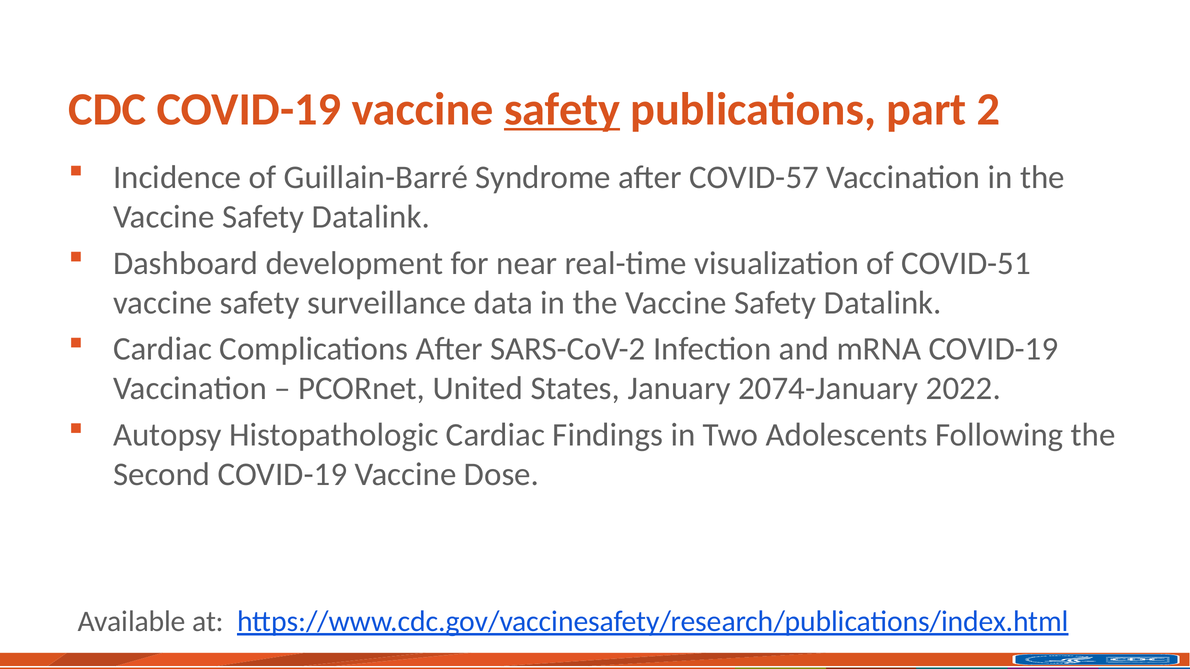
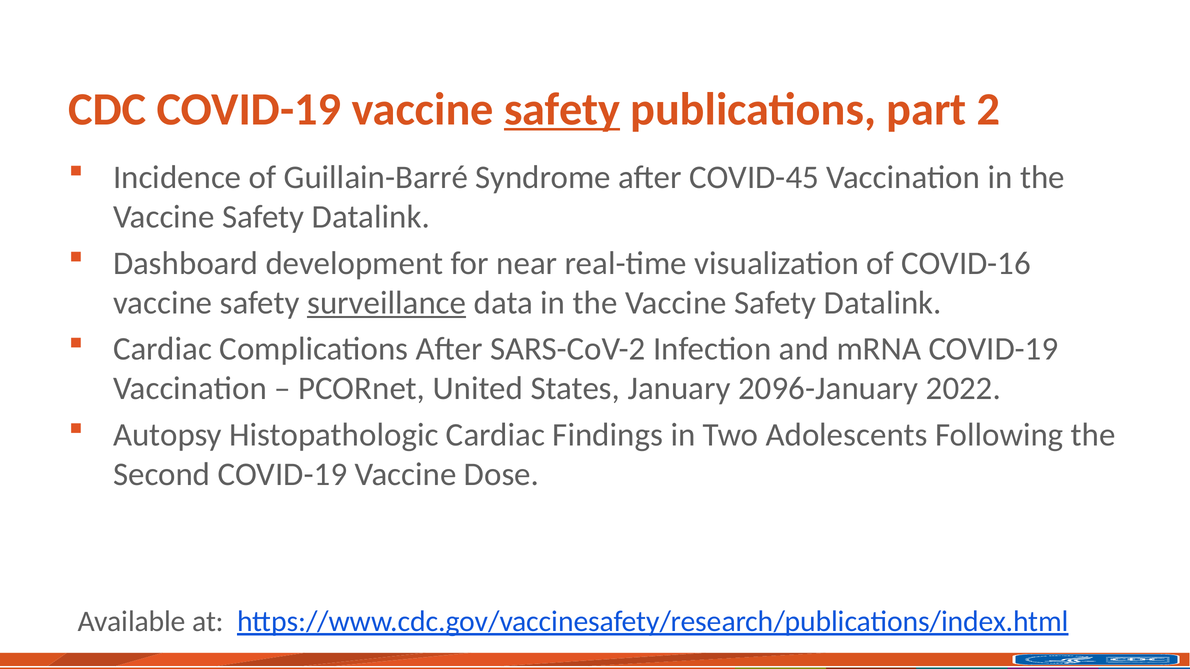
COVID-57: COVID-57 -> COVID-45
COVID-51: COVID-51 -> COVID-16
surveillance underline: none -> present
2074-January: 2074-January -> 2096-January
